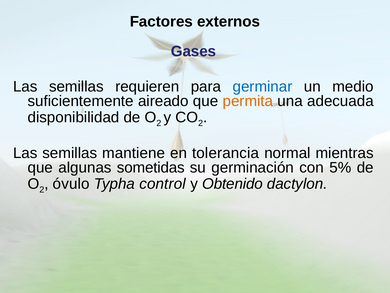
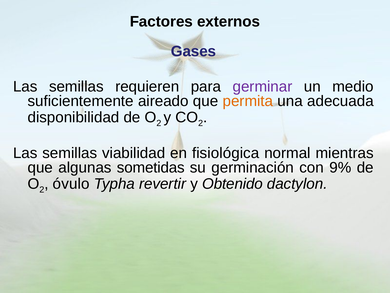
germinar colour: blue -> purple
mantiene: mantiene -> viabilidad
tolerancia: tolerancia -> fisiológica
5%: 5% -> 9%
control: control -> revertir
